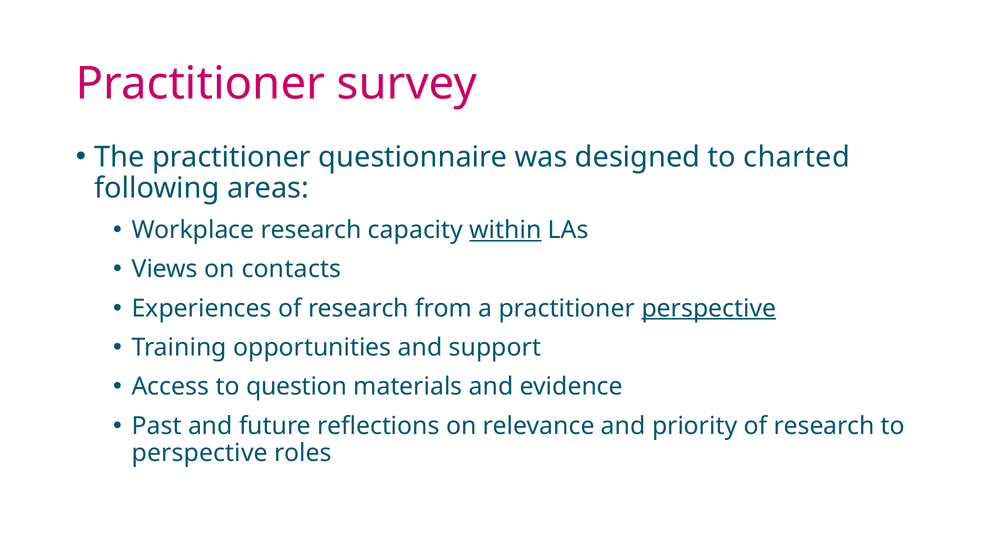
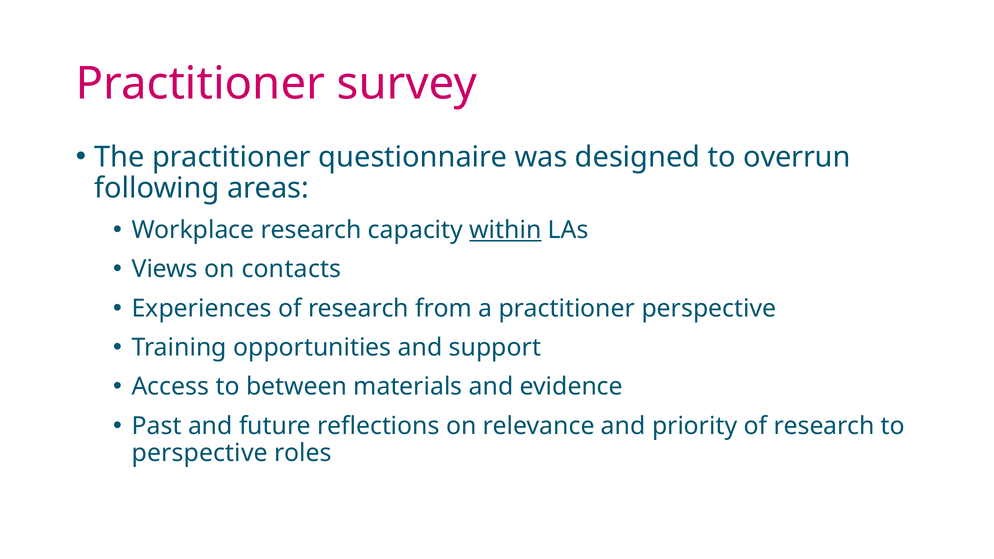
charted: charted -> overrun
perspective at (709, 308) underline: present -> none
question: question -> between
